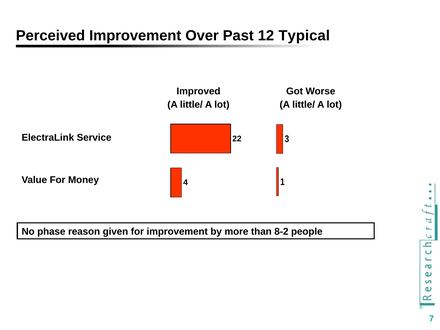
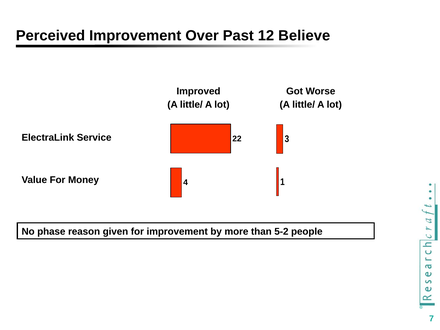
Typical: Typical -> Believe
8-2: 8-2 -> 5-2
